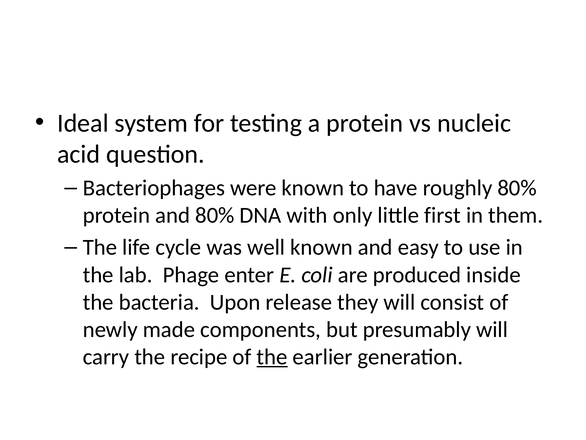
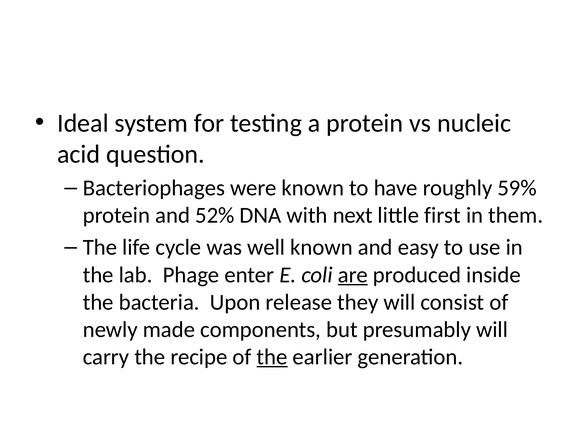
roughly 80%: 80% -> 59%
and 80%: 80% -> 52%
only: only -> next
are underline: none -> present
